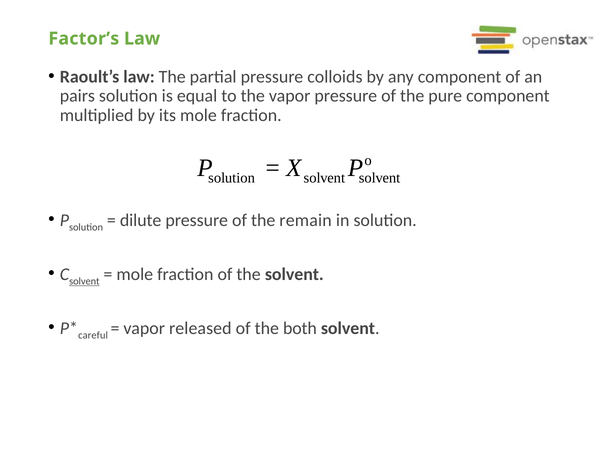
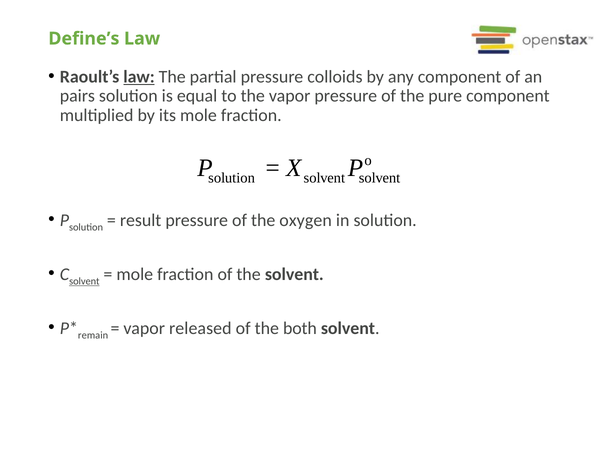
Factor’s: Factor’s -> Define’s
law at (139, 77) underline: none -> present
dilute: dilute -> result
remain: remain -> oxygen
careful: careful -> remain
